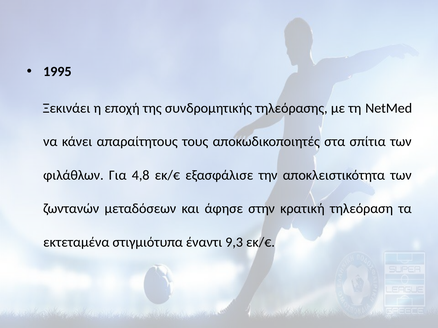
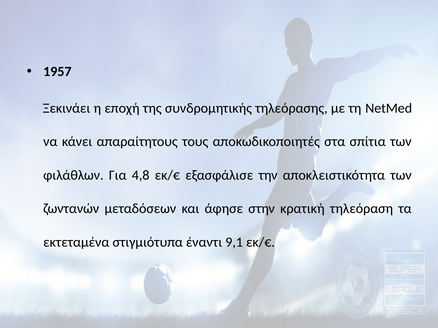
1995: 1995 -> 1957
9,3: 9,3 -> 9,1
